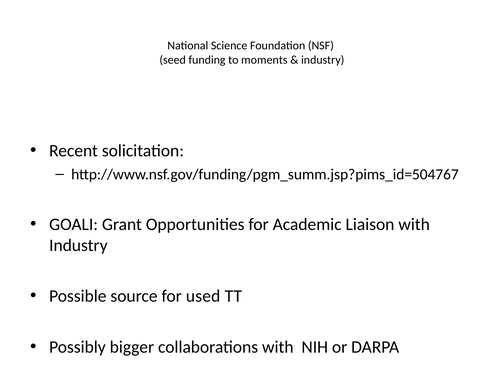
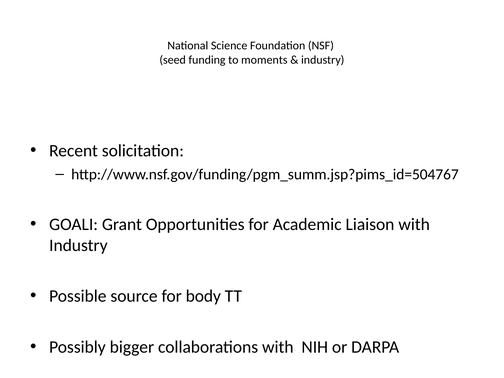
used: used -> body
